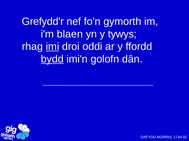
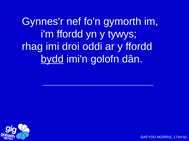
Grefydd'r: Grefydd'r -> Gynnes'r
i'm blaen: blaen -> ffordd
imi underline: present -> none
